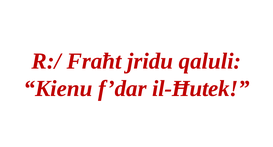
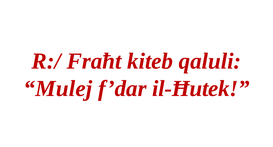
jridu: jridu -> kiteb
Kienu: Kienu -> Mulej
